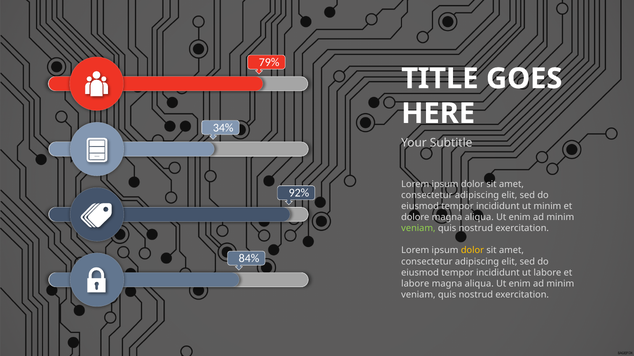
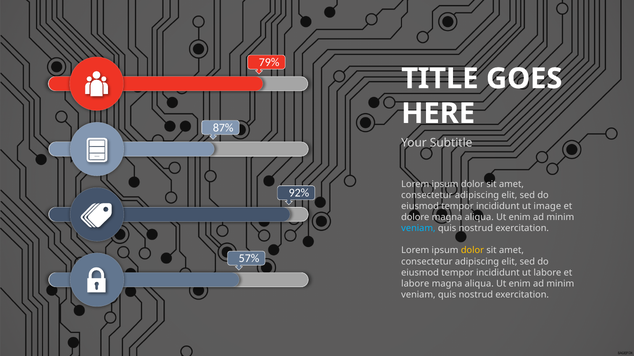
34%: 34% -> 87%
ut minim: minim -> image
veniam at (418, 229) colour: light green -> light blue
84%: 84% -> 57%
